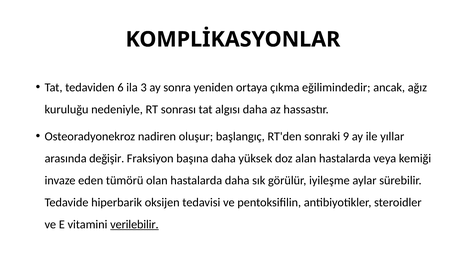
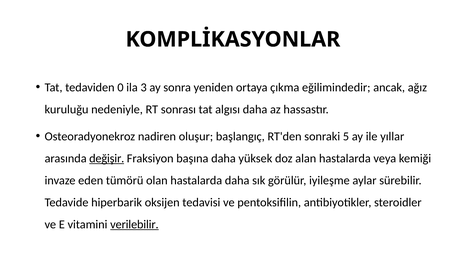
6: 6 -> 0
9: 9 -> 5
değişir underline: none -> present
